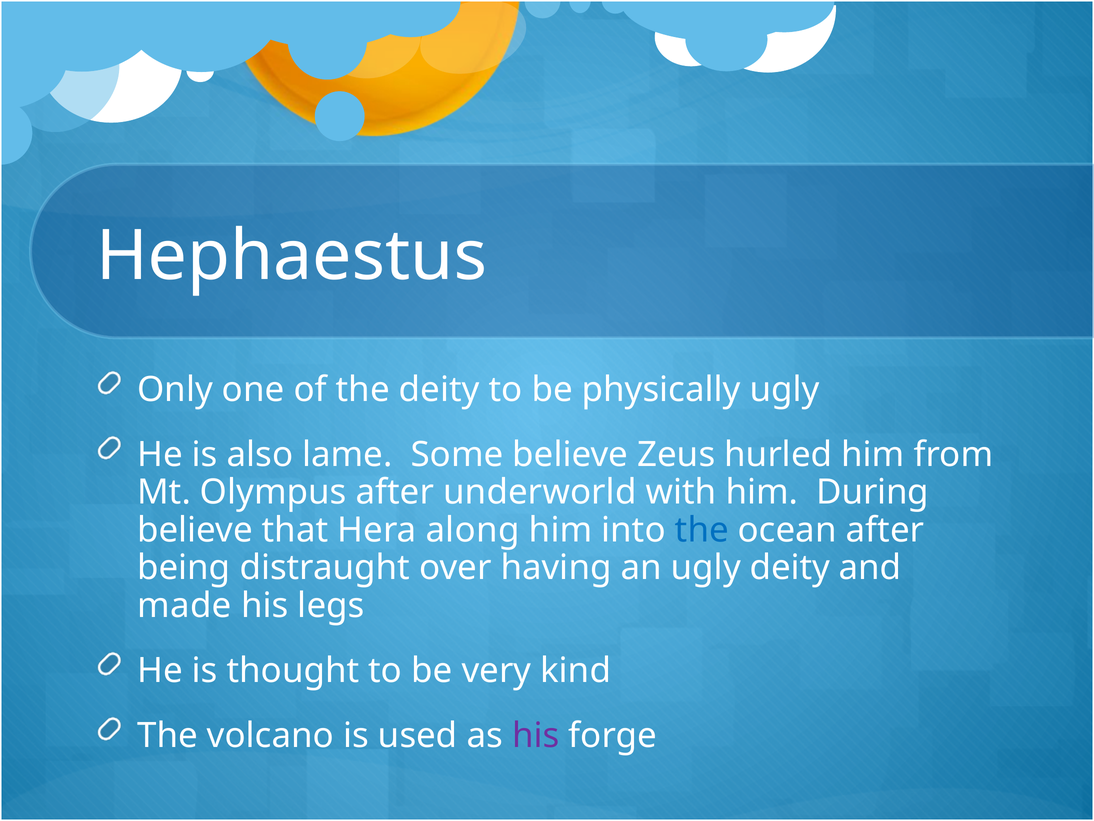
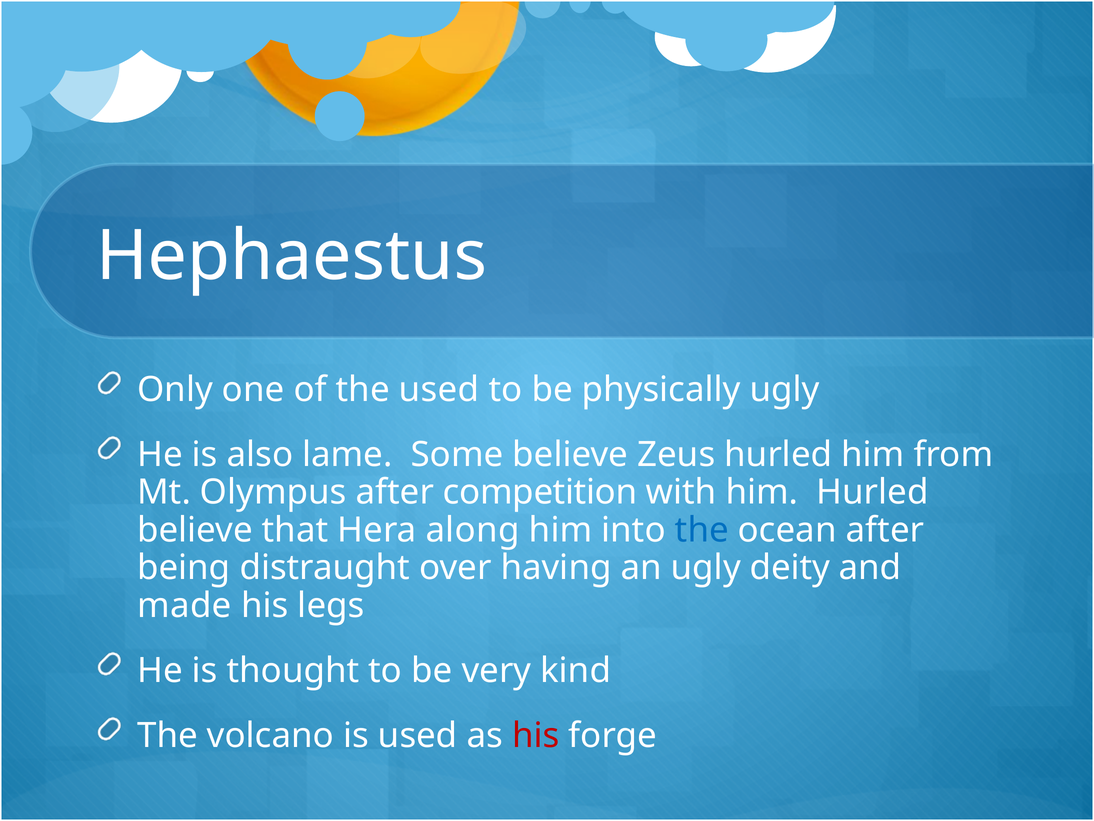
the deity: deity -> used
underworld: underworld -> competition
him During: During -> Hurled
his at (536, 735) colour: purple -> red
